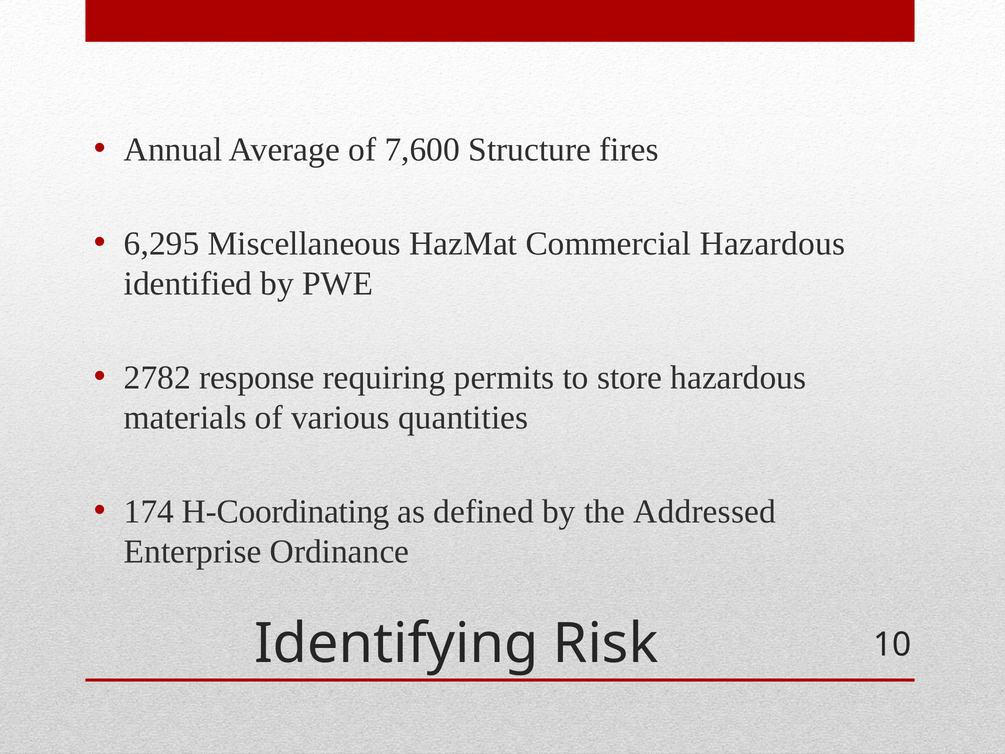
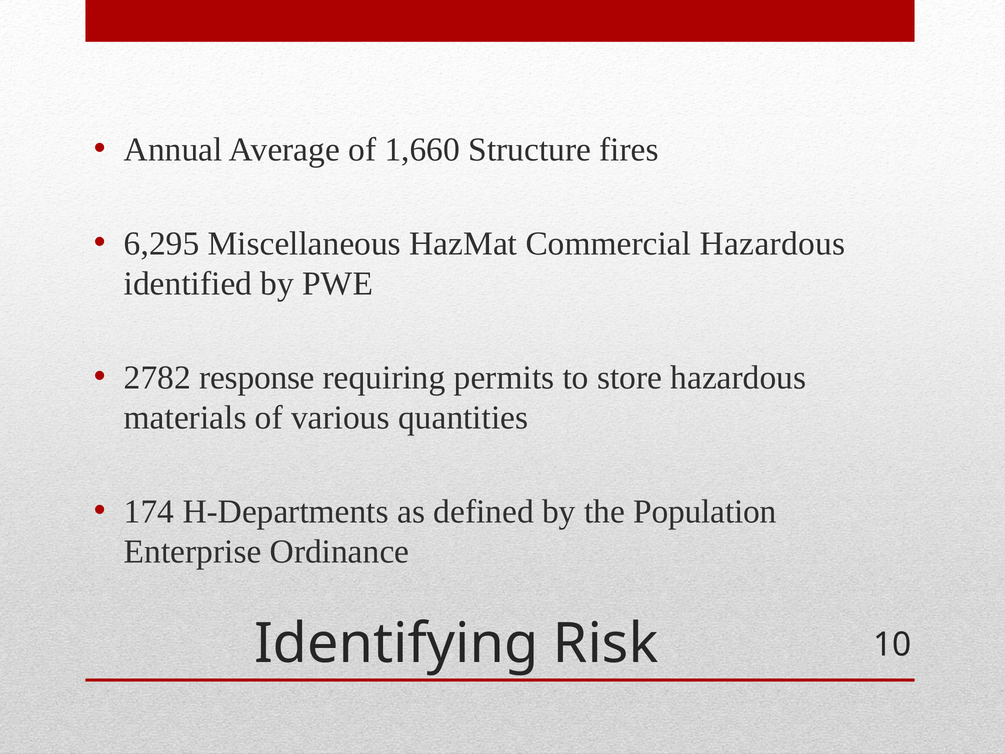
7,600: 7,600 -> 1,660
H-Coordinating: H-Coordinating -> H-Departments
Addressed: Addressed -> Population
